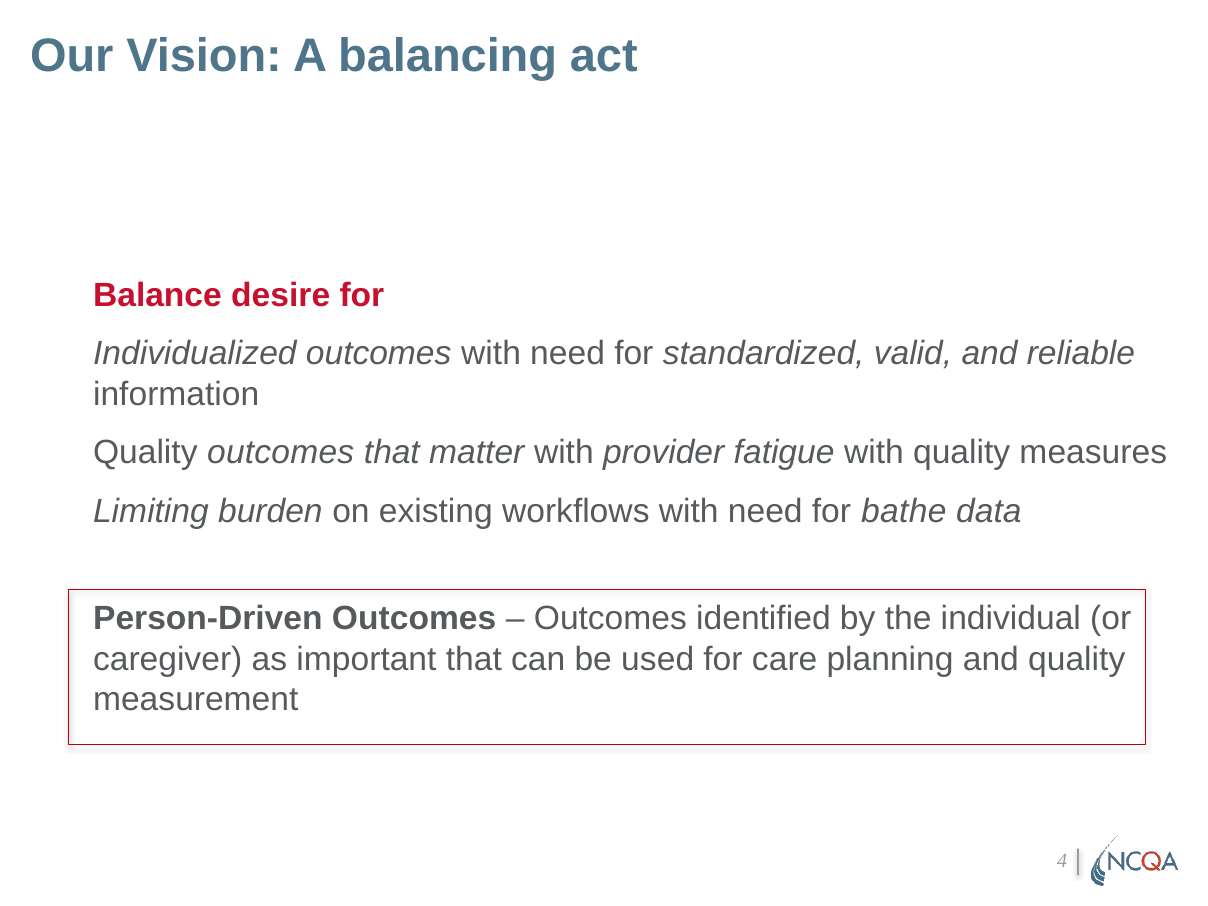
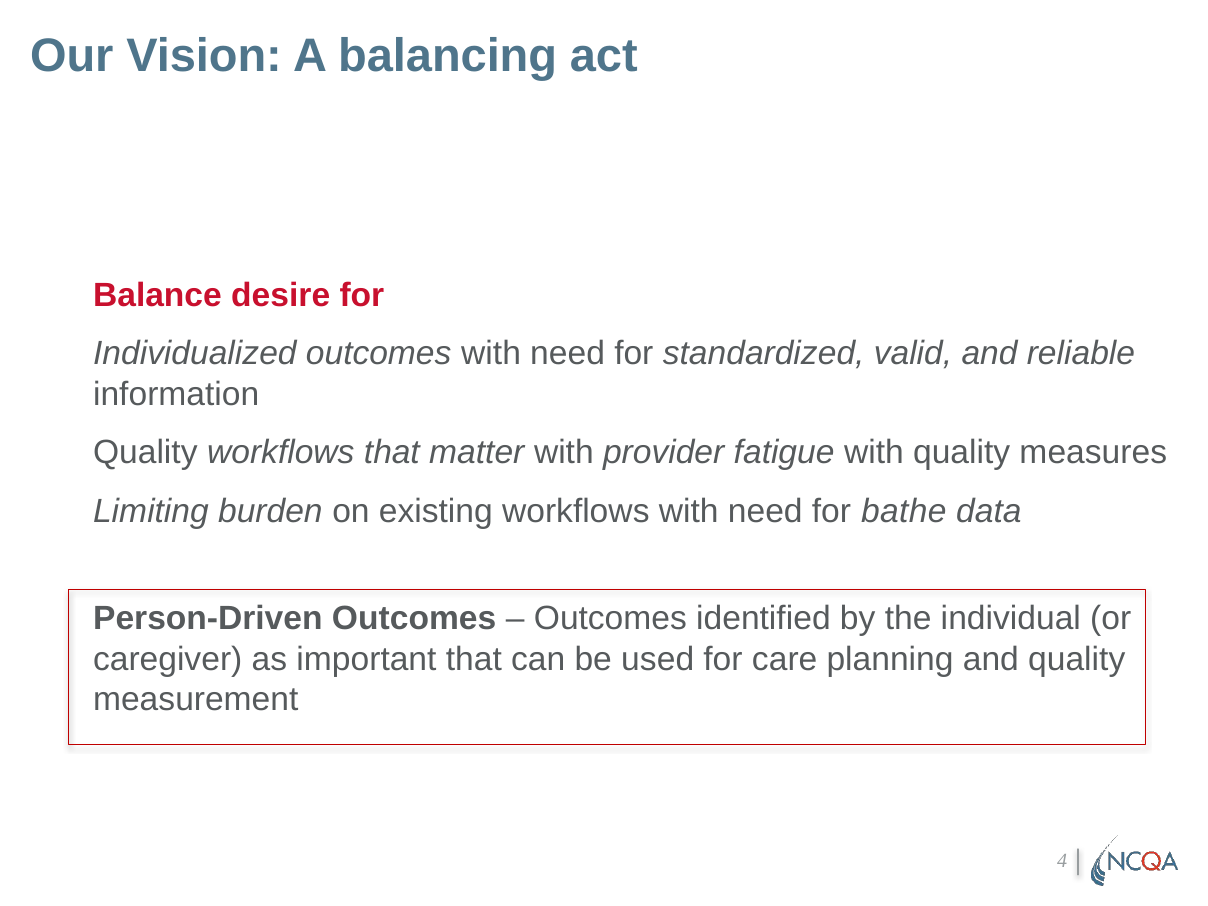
Quality outcomes: outcomes -> workflows
